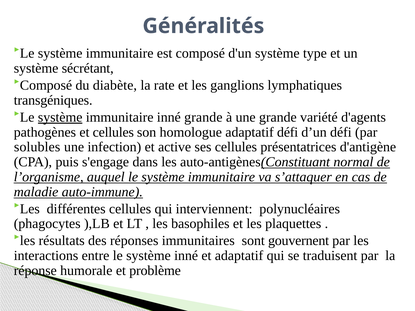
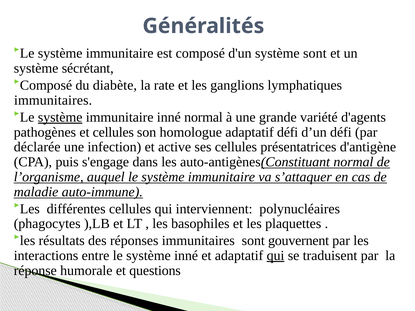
système type: type -> sont
transgéniques at (53, 100): transgéniques -> immunitaires
inné grande: grande -> normal
solubles: solubles -> déclarée
qui at (276, 256) underline: none -> present
problème: problème -> questions
